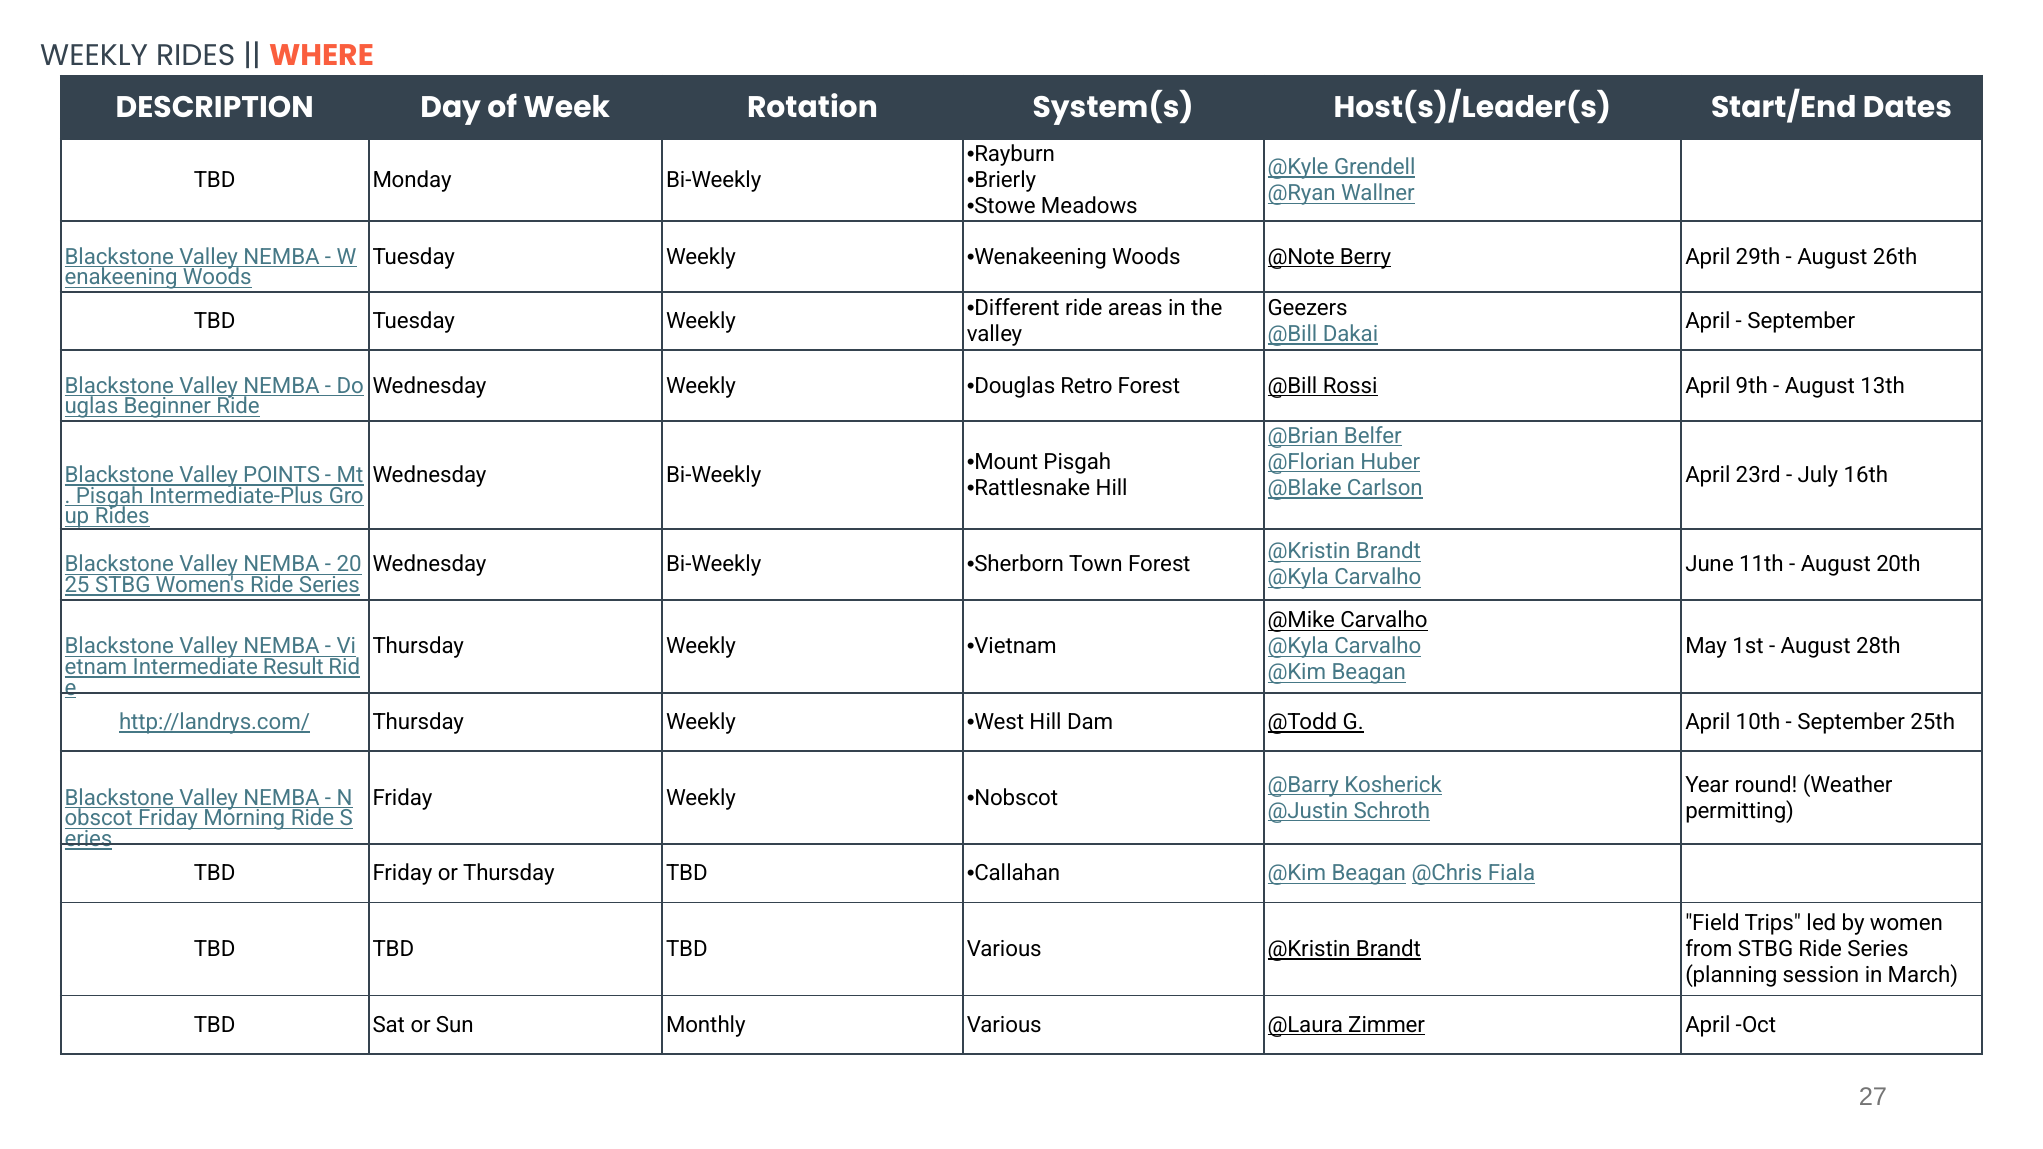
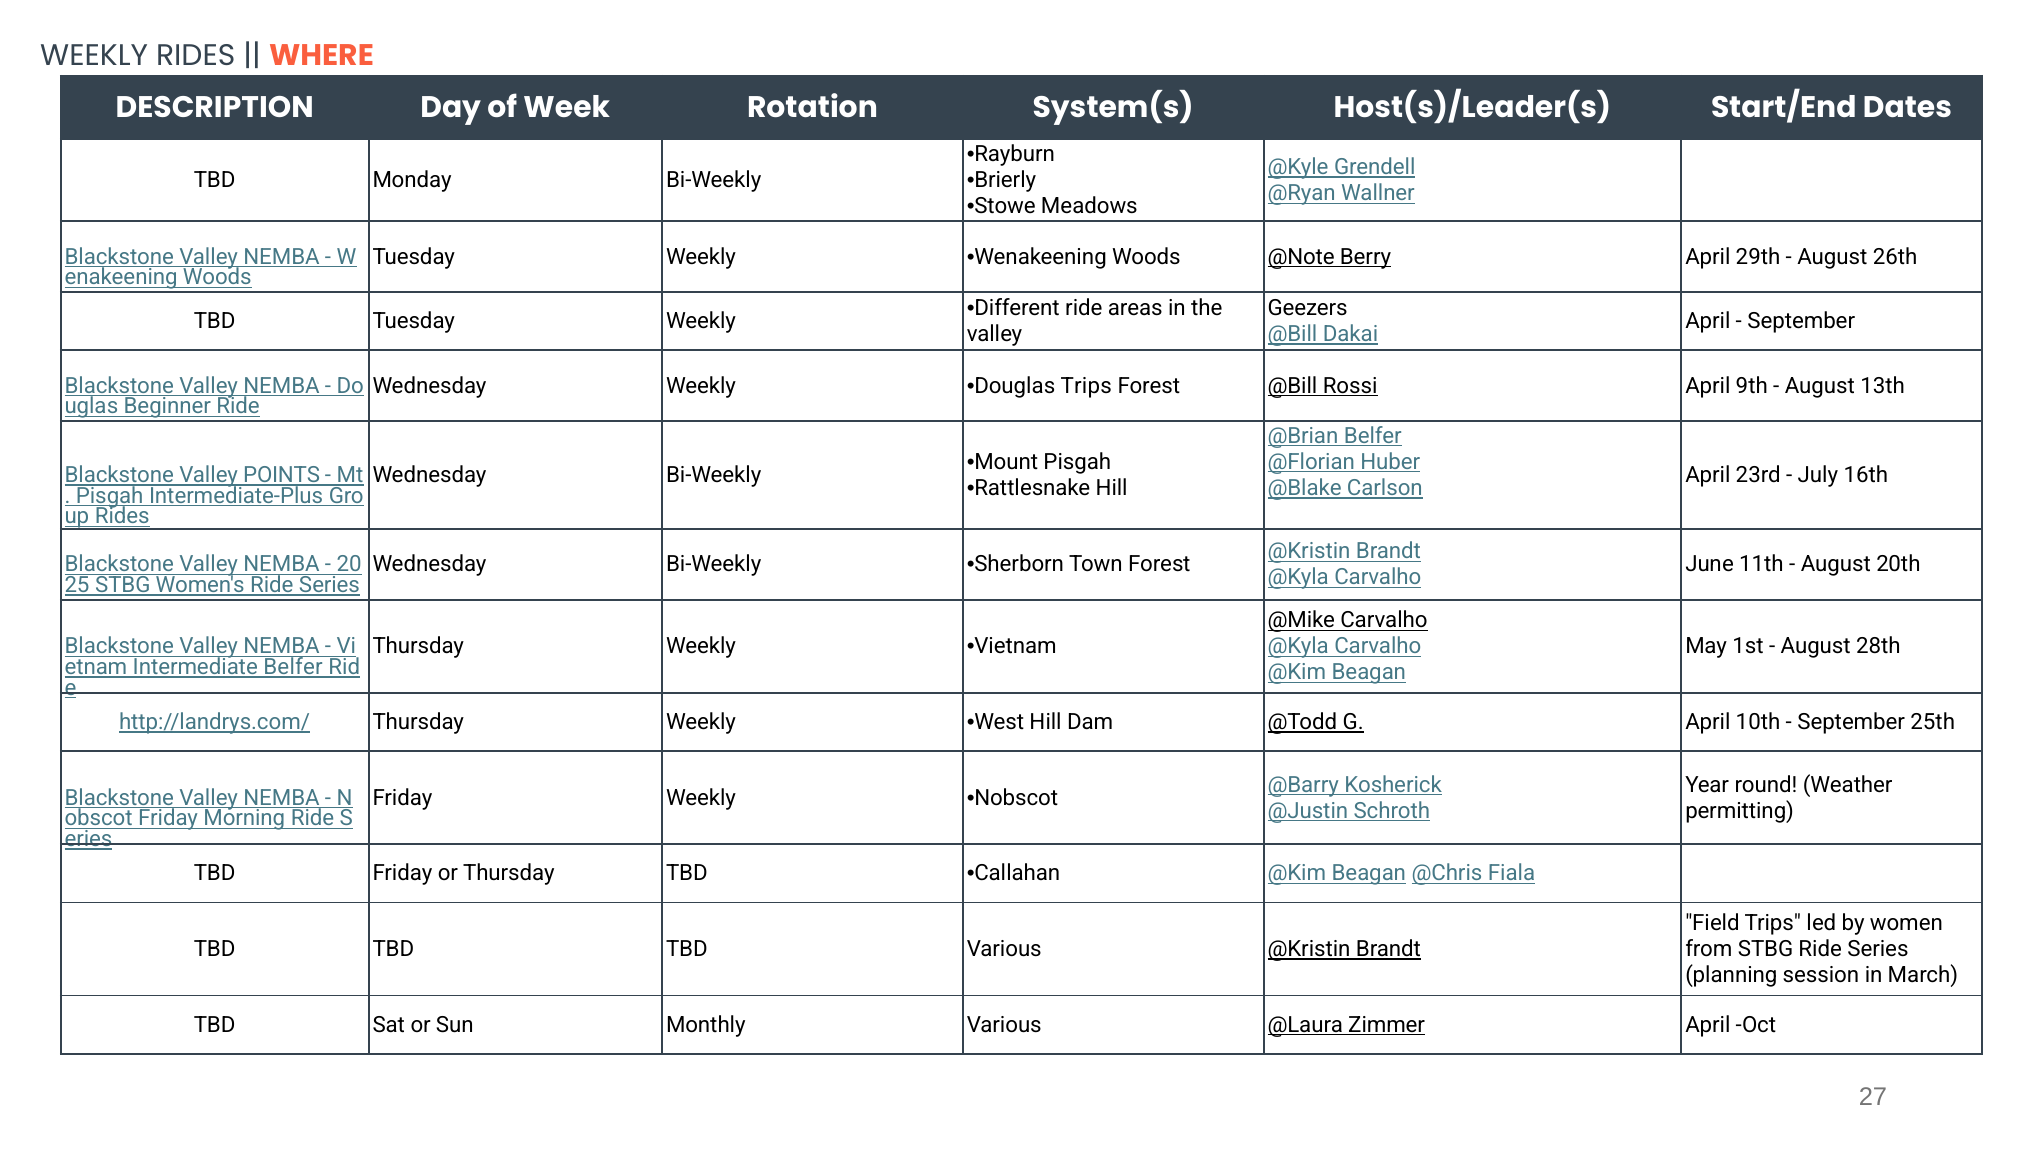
Douglas Retro: Retro -> Trips
Intermediate Result: Result -> Belfer
